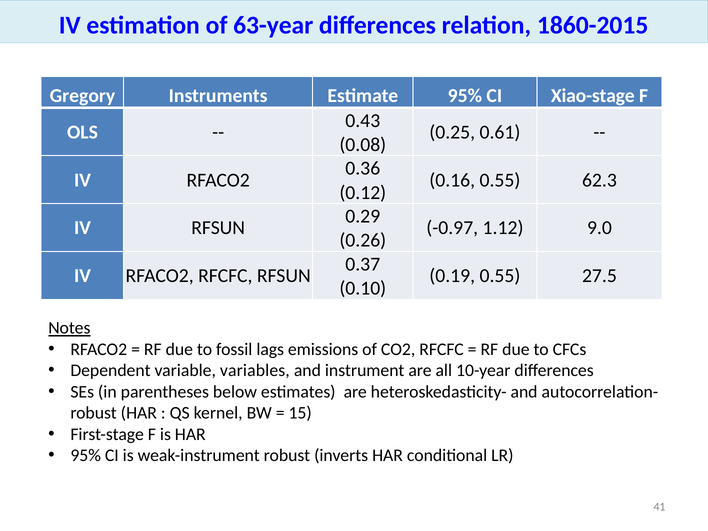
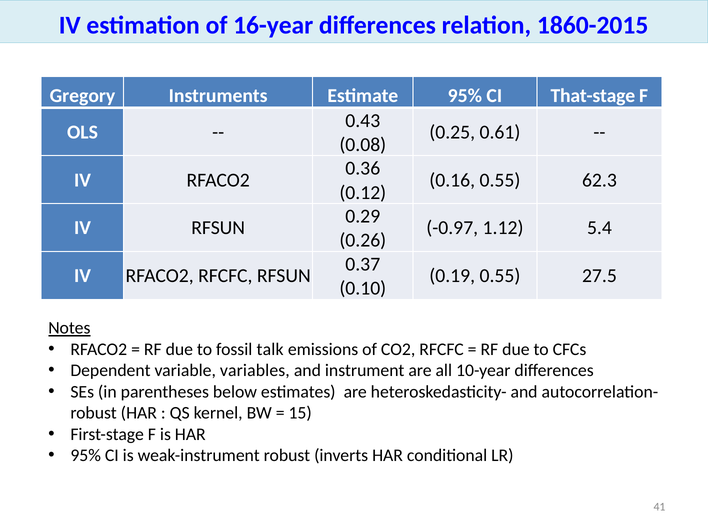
63-year: 63-year -> 16-year
Xiao-stage: Xiao-stage -> That-stage
9.0: 9.0 -> 5.4
lags: lags -> talk
